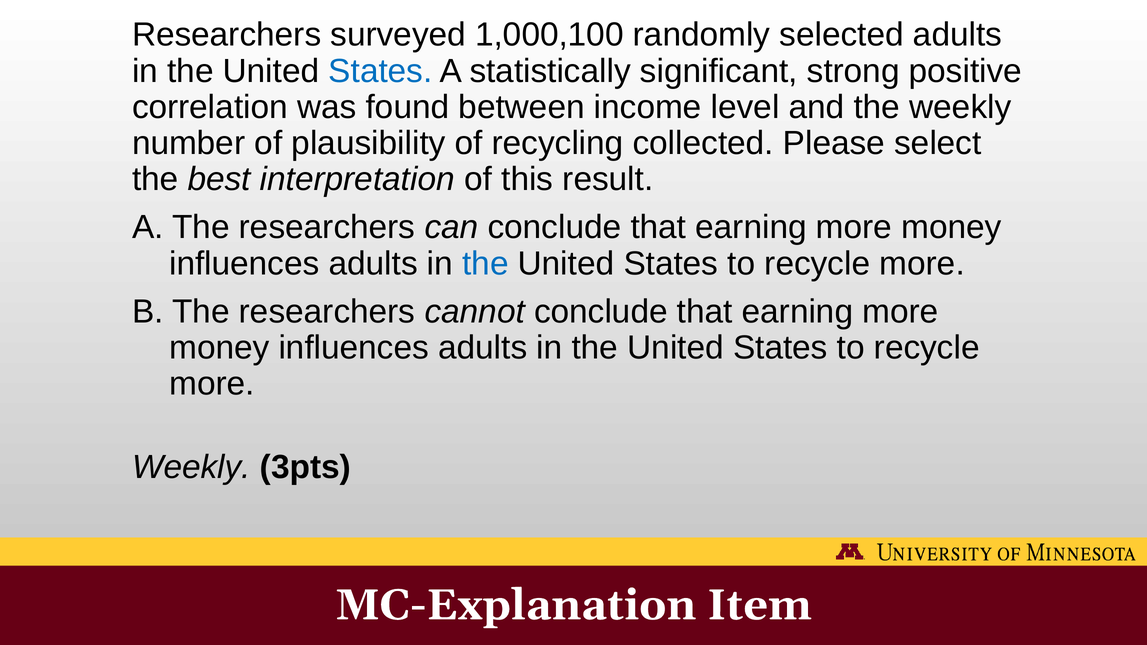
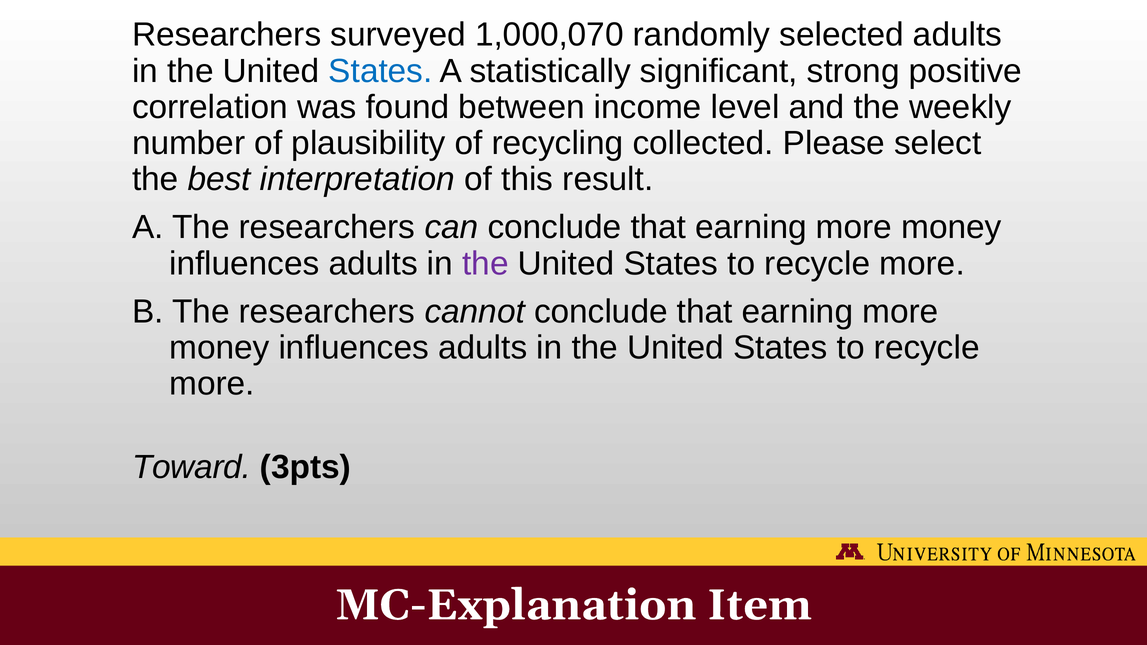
1,000,100: 1,000,100 -> 1,000,070
the at (485, 264) colour: blue -> purple
Weekly at (191, 467): Weekly -> Toward
